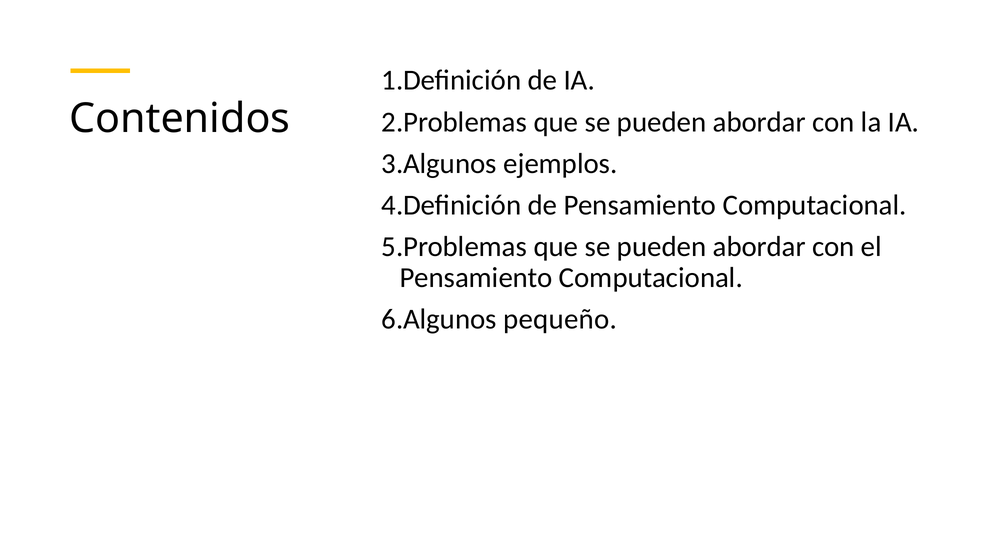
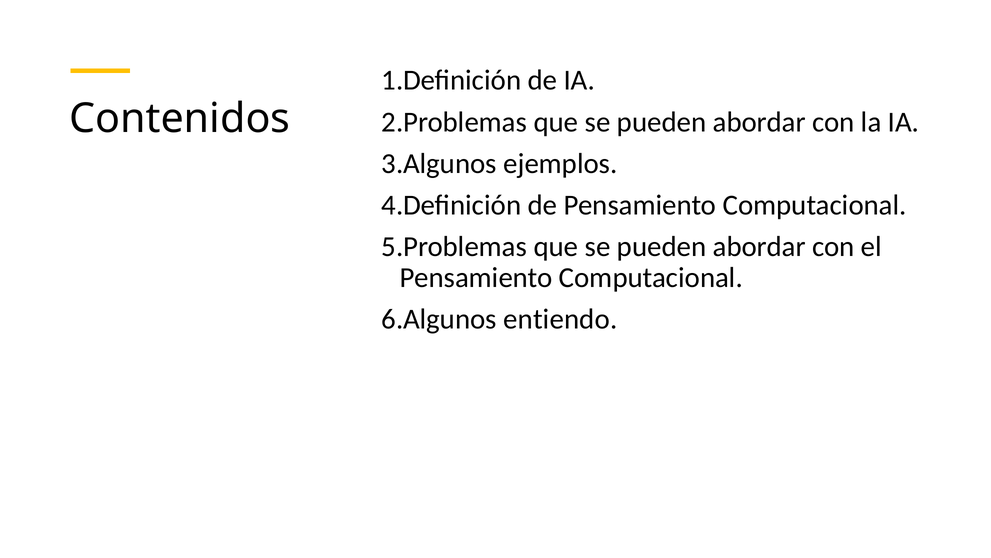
pequeño: pequeño -> entiendo
